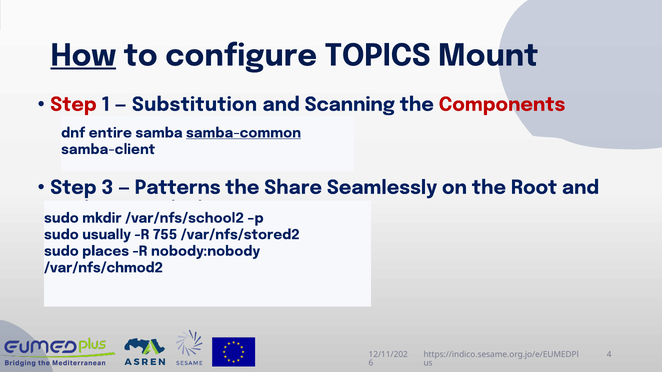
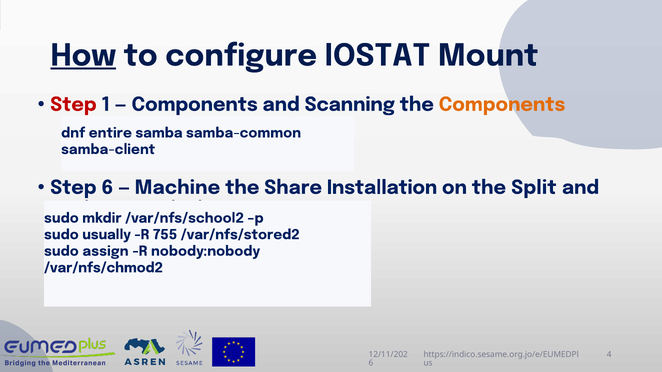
TOPICS: TOPICS -> IOSTAT
Substitution at (195, 105): Substitution -> Components
Components at (502, 105) colour: red -> orange
samba-common underline: present -> none
Step 3: 3 -> 6
Patterns: Patterns -> Machine
Seamlessly: Seamlessly -> Installation
Root: Root -> Split
sudo places: places -> assign
